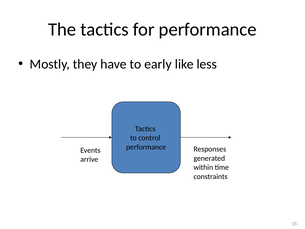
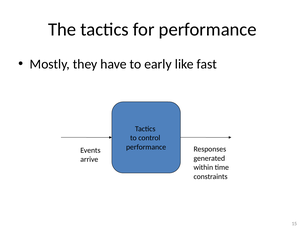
less: less -> fast
